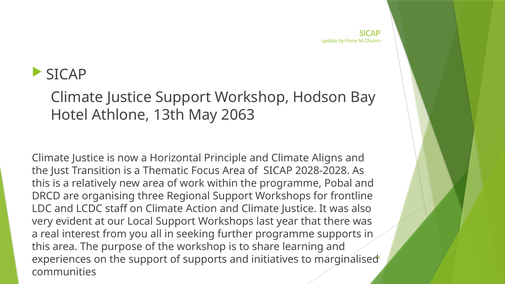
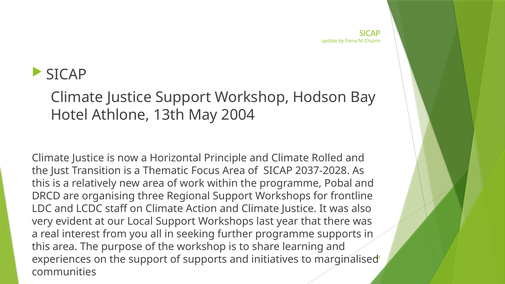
2063: 2063 -> 2004
Aligns: Aligns -> Rolled
2028-2028: 2028-2028 -> 2037-2028
